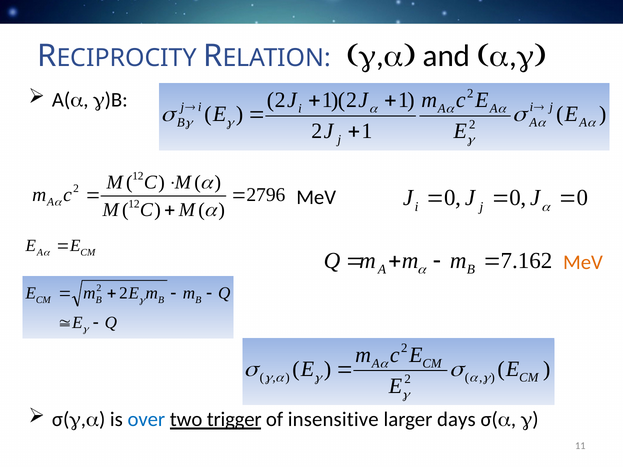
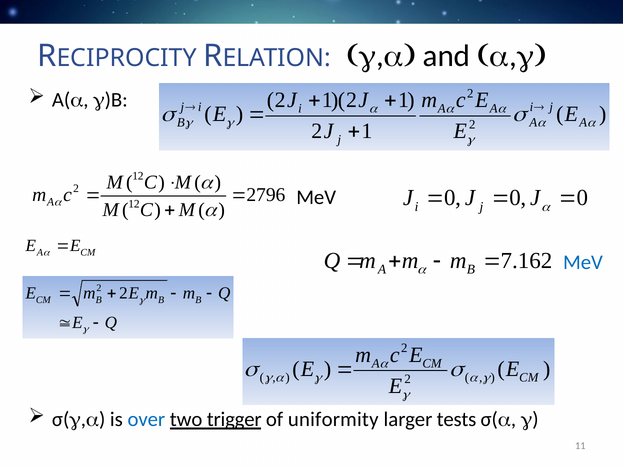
MeV at (583, 262) colour: orange -> blue
insensitive: insensitive -> uniformity
days: days -> tests
